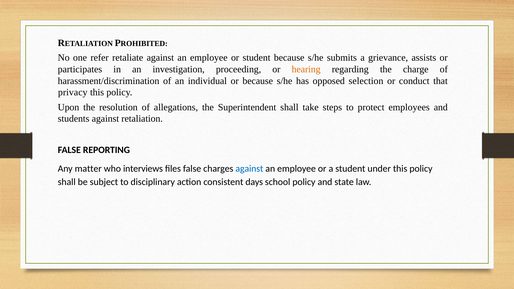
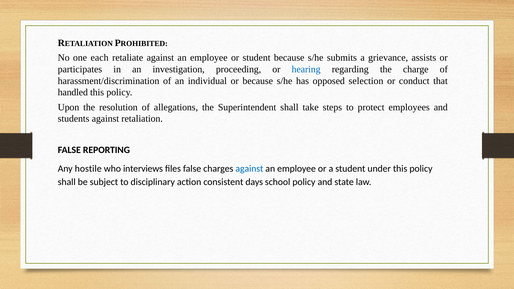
refer: refer -> each
hearing colour: orange -> blue
privacy: privacy -> handled
matter: matter -> hostile
